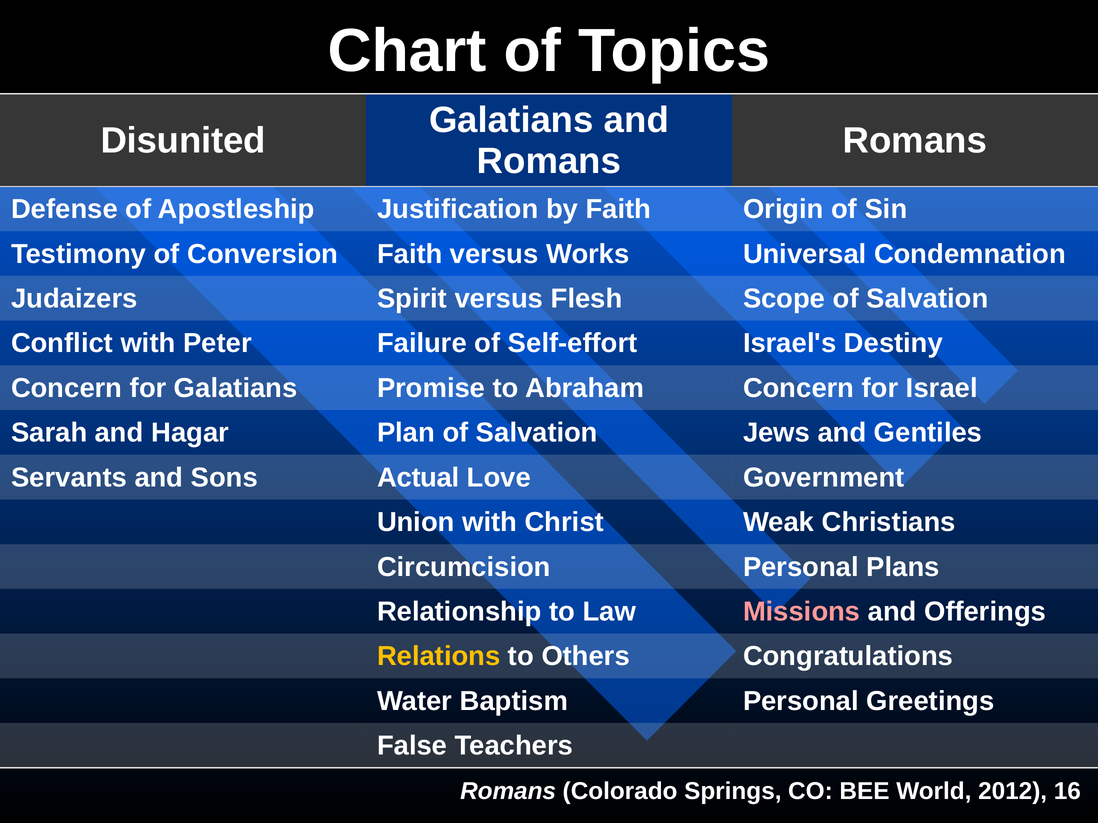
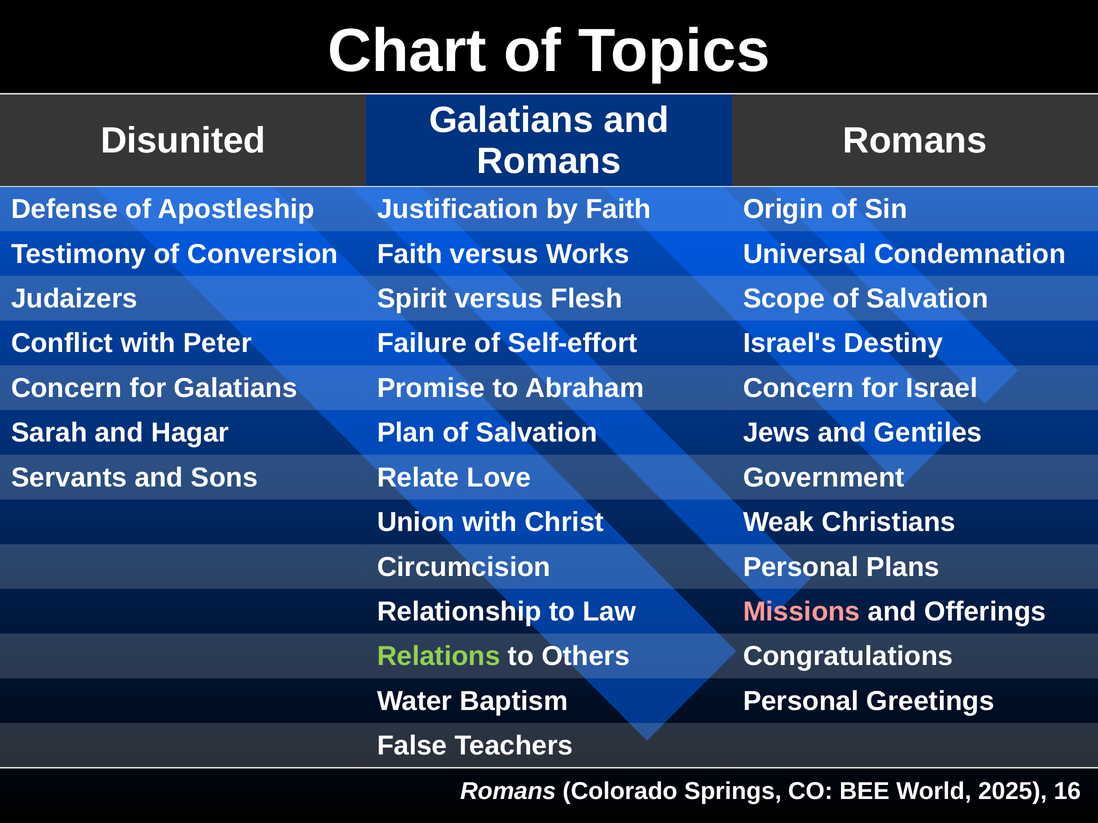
Actual: Actual -> Relate
Relations colour: yellow -> light green
2012: 2012 -> 2025
